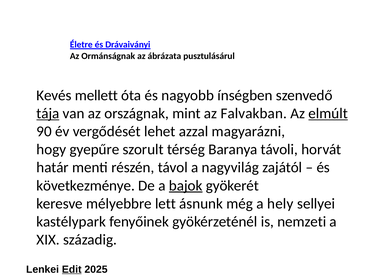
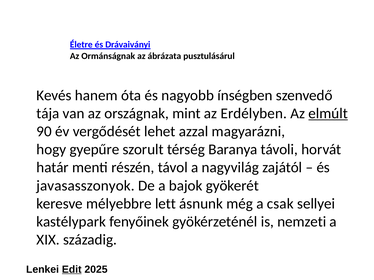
mellett: mellett -> hanem
tája underline: present -> none
Falvakban: Falvakban -> Erdélyben
következménye: következménye -> javasasszonyok
bajok underline: present -> none
hely: hely -> csak
